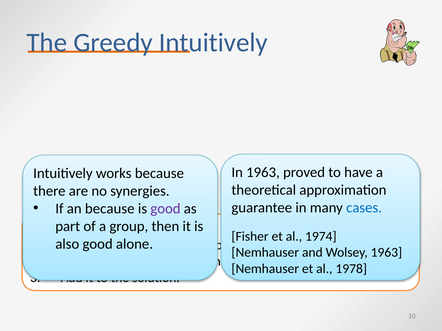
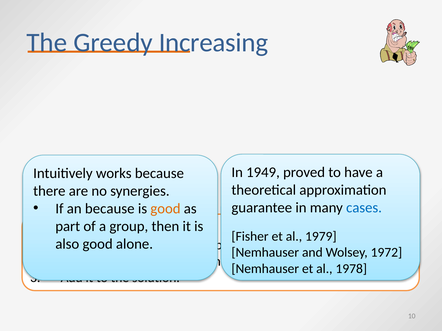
Greedy Intuitively: Intuitively -> Increasing
In 1963: 1963 -> 1949
good at (165, 209) colour: purple -> orange
1974: 1974 -> 1979
Wolsey 1963: 1963 -> 1972
